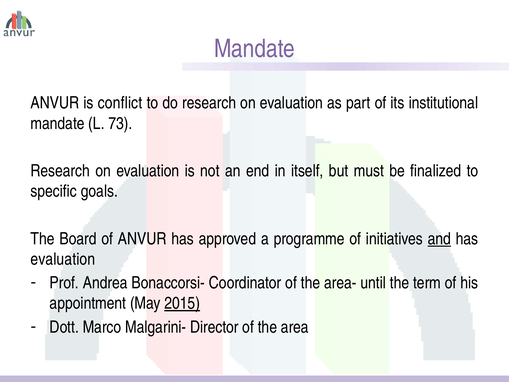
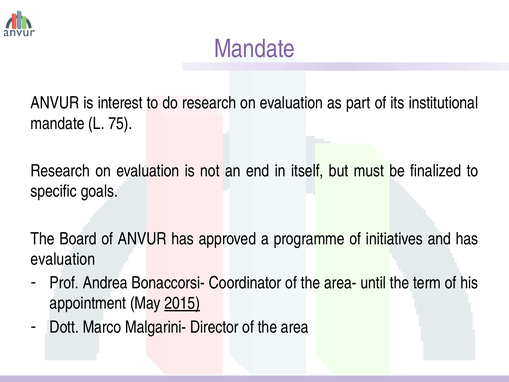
conflict: conflict -> interest
73: 73 -> 75
and underline: present -> none
